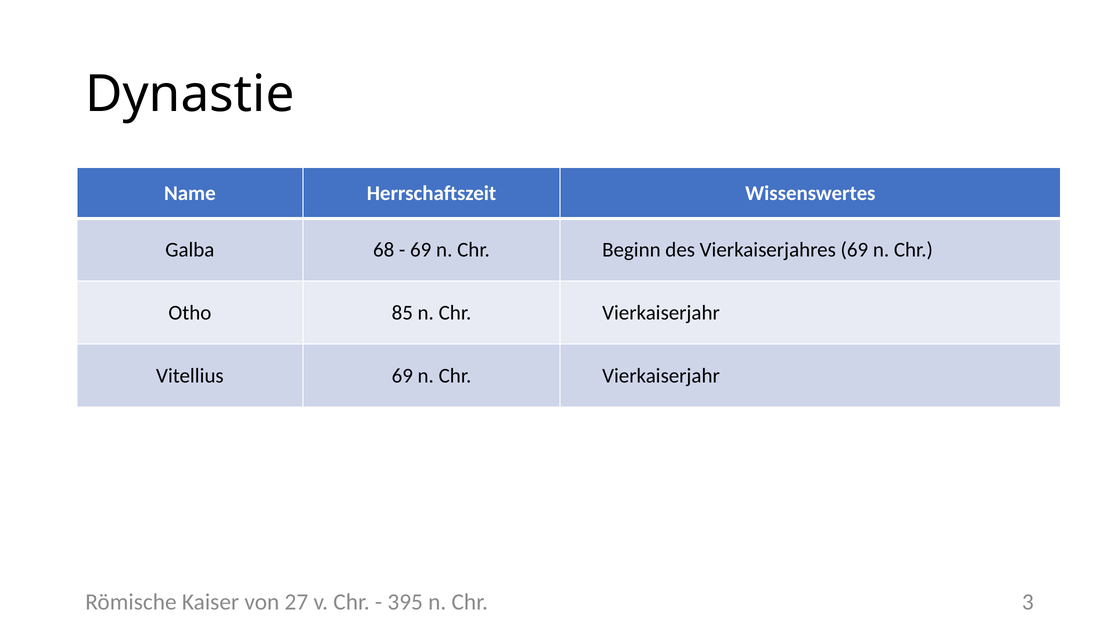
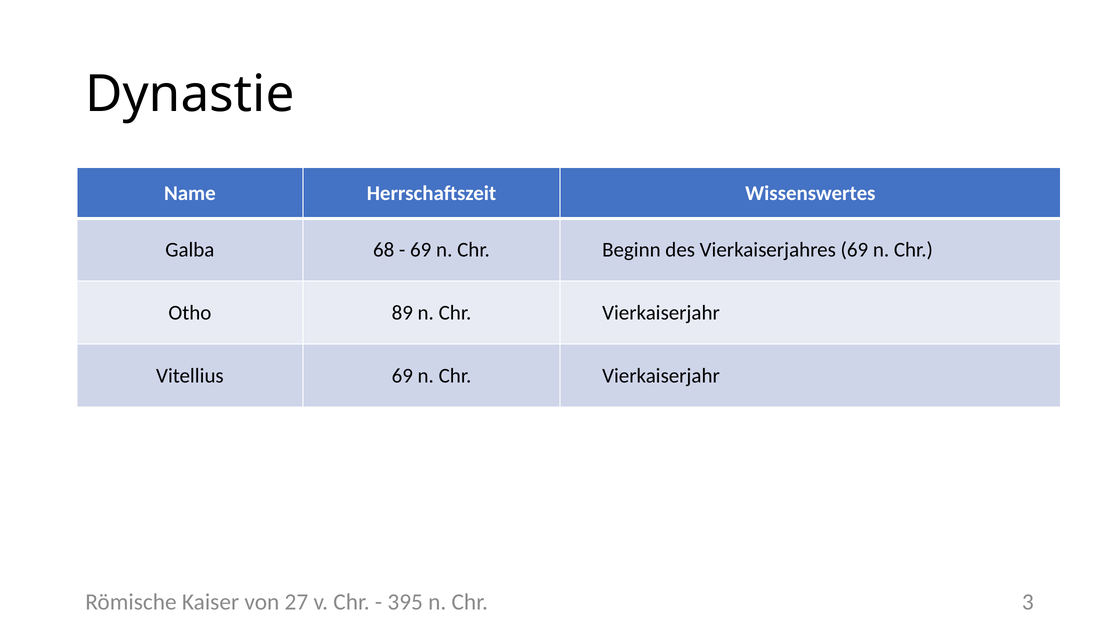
85: 85 -> 89
